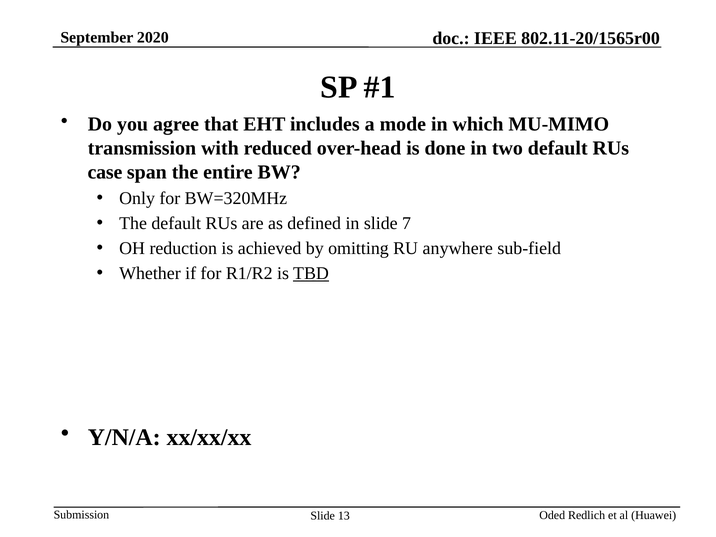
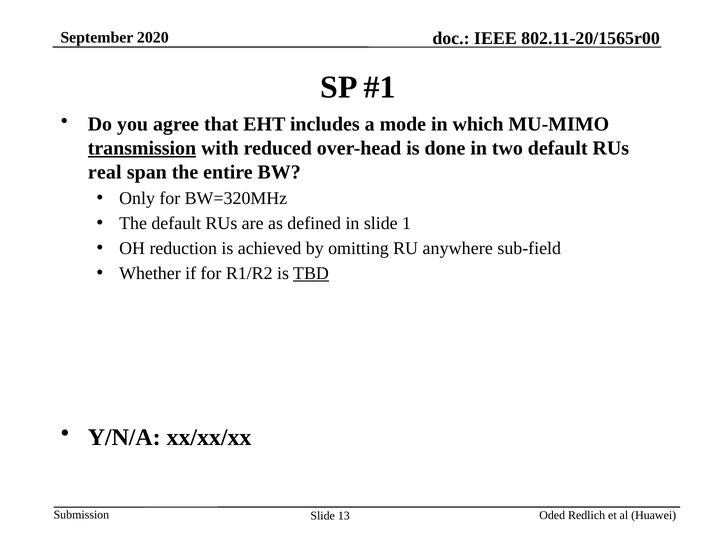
transmission underline: none -> present
case: case -> real
7: 7 -> 1
